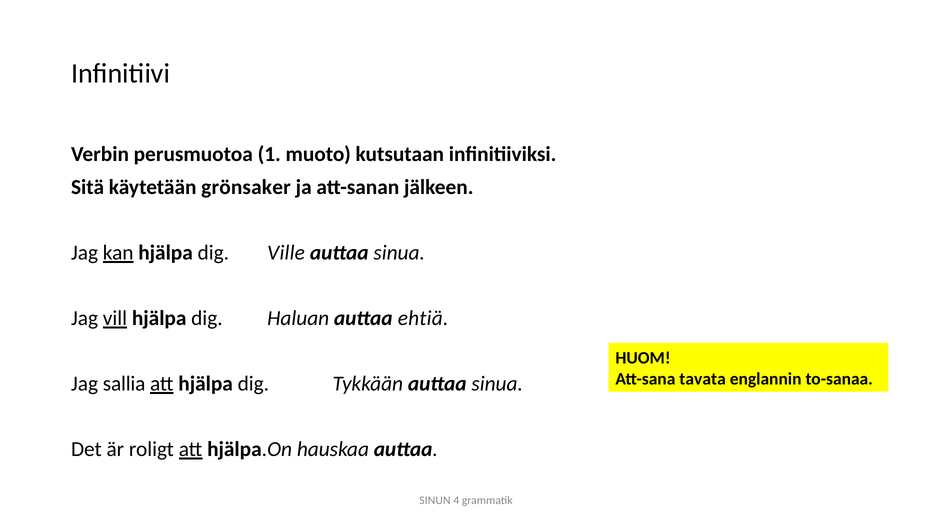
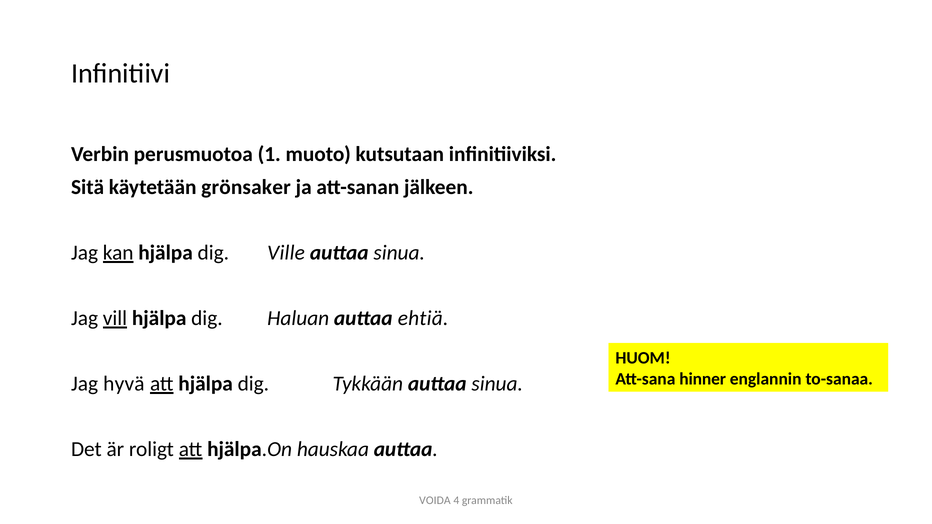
tavata: tavata -> hinner
sallia: sallia -> hyvä
SINUN: SINUN -> VOIDA
